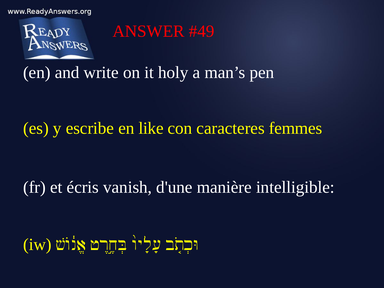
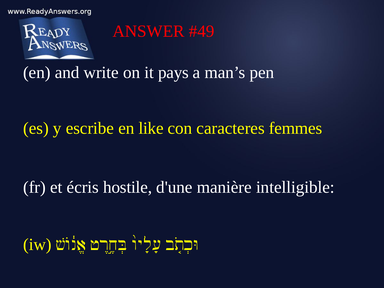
holy: holy -> pays
vanish: vanish -> hostile
